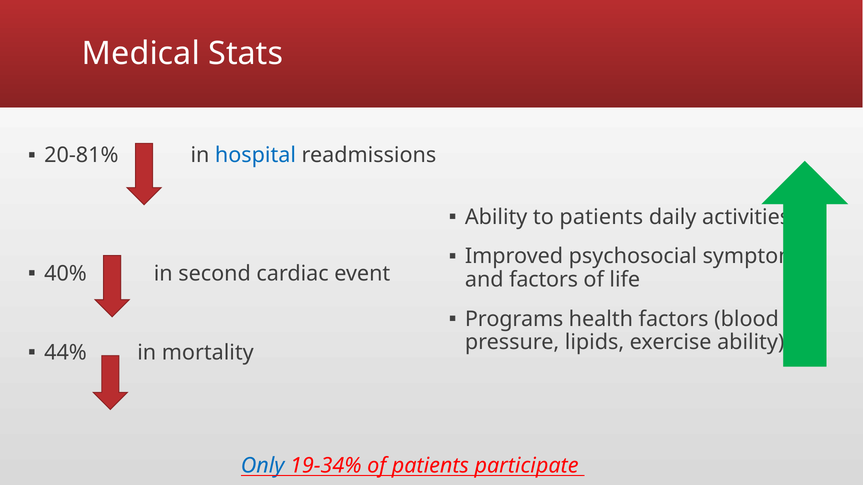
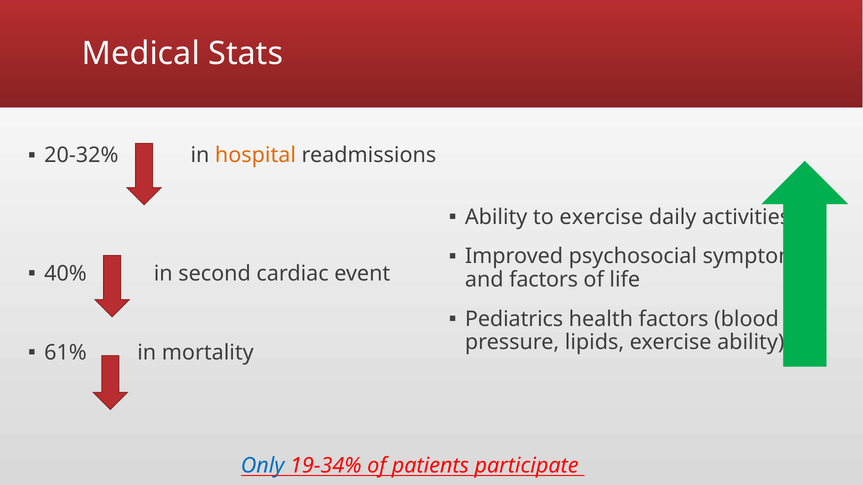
20-81%: 20-81% -> 20-32%
hospital colour: blue -> orange
to patients: patients -> exercise
Programs: Programs -> Pediatrics
44%: 44% -> 61%
